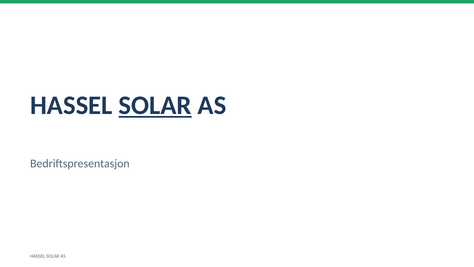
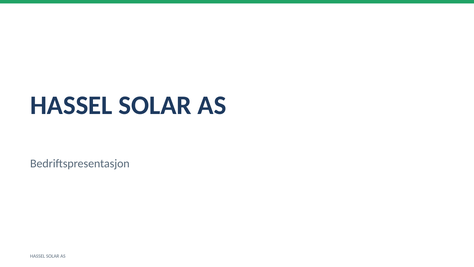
SOLAR at (155, 105) underline: present -> none
